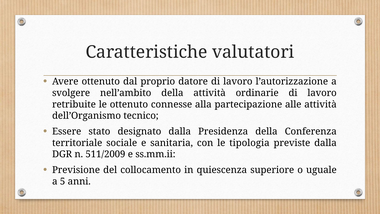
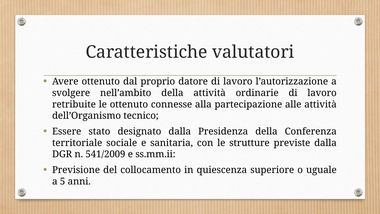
tipologia: tipologia -> strutture
511/2009: 511/2009 -> 541/2009
